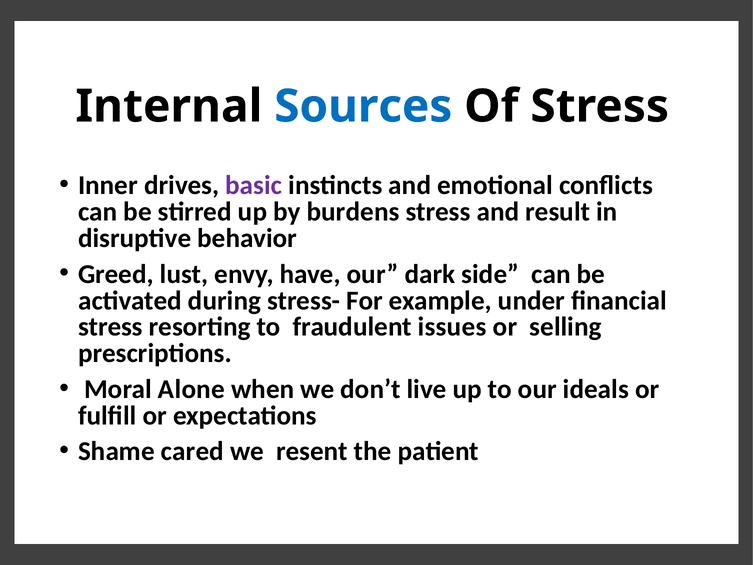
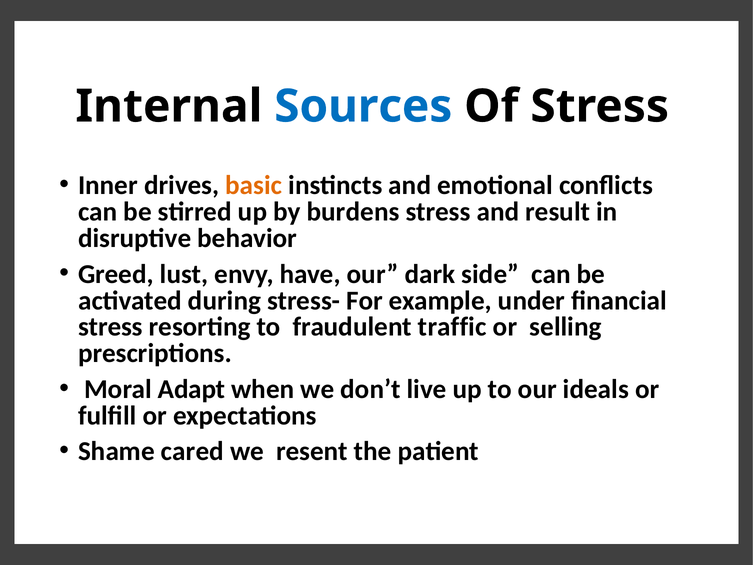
basic colour: purple -> orange
issues: issues -> traffic
Alone: Alone -> Adapt
